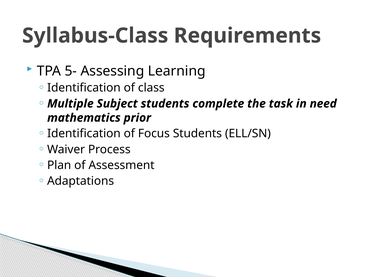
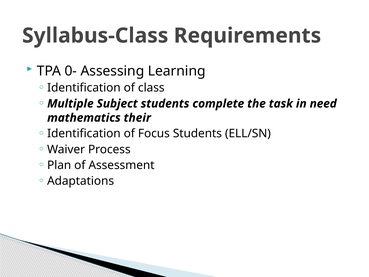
5-: 5- -> 0-
prior: prior -> their
